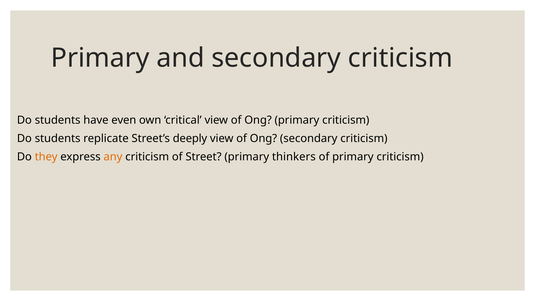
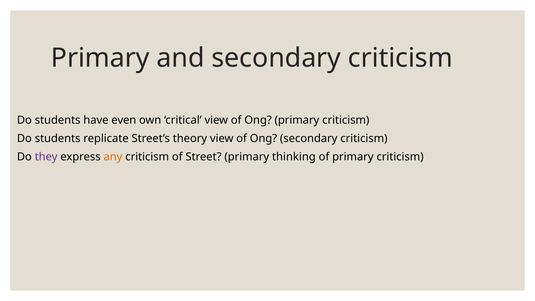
deeply: deeply -> theory
they colour: orange -> purple
thinkers: thinkers -> thinking
